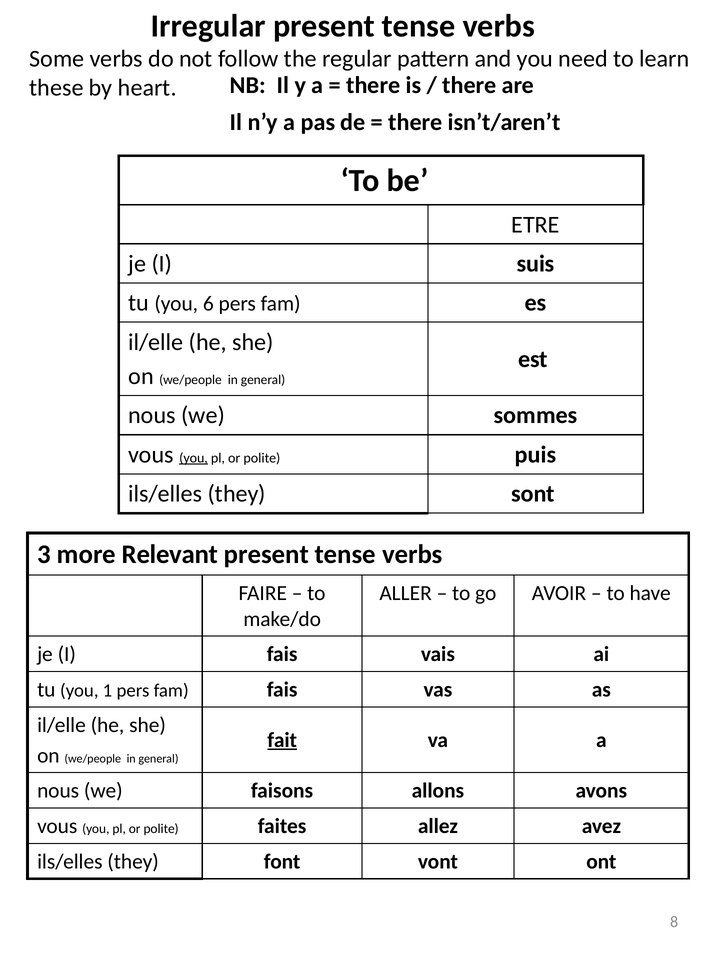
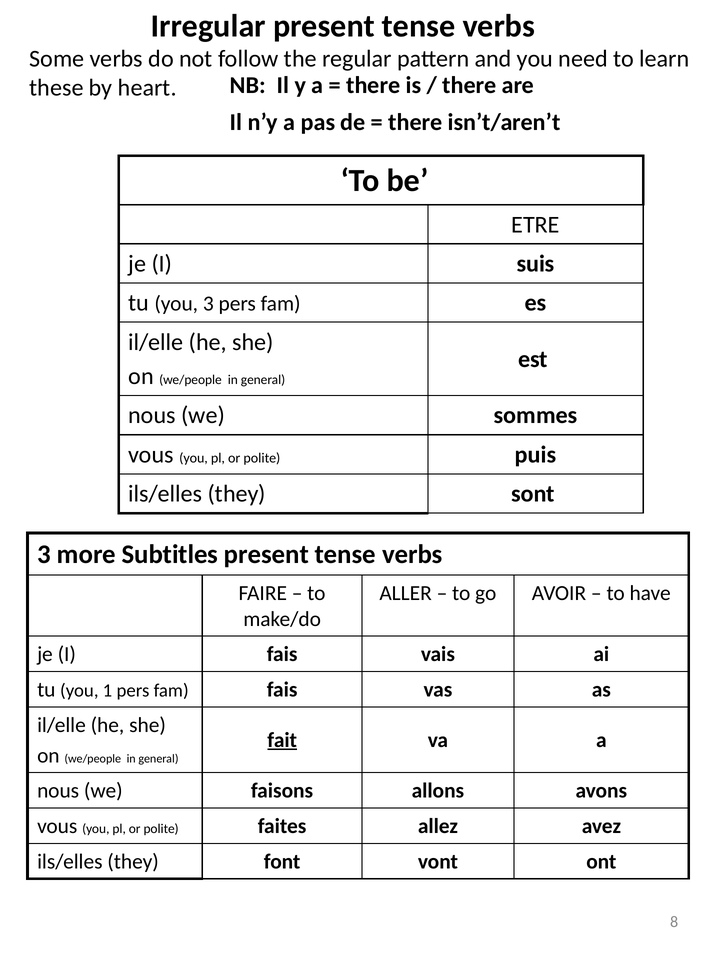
you 6: 6 -> 3
you at (194, 458) underline: present -> none
Relevant: Relevant -> Subtitles
